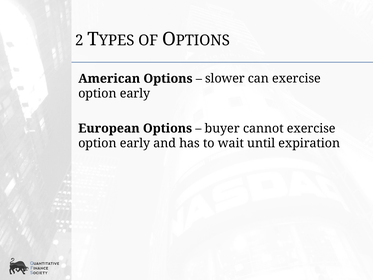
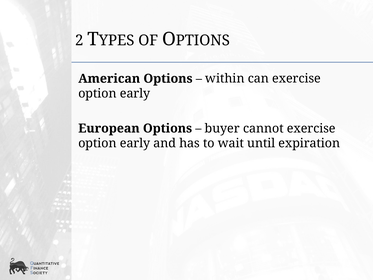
slower: slower -> within
